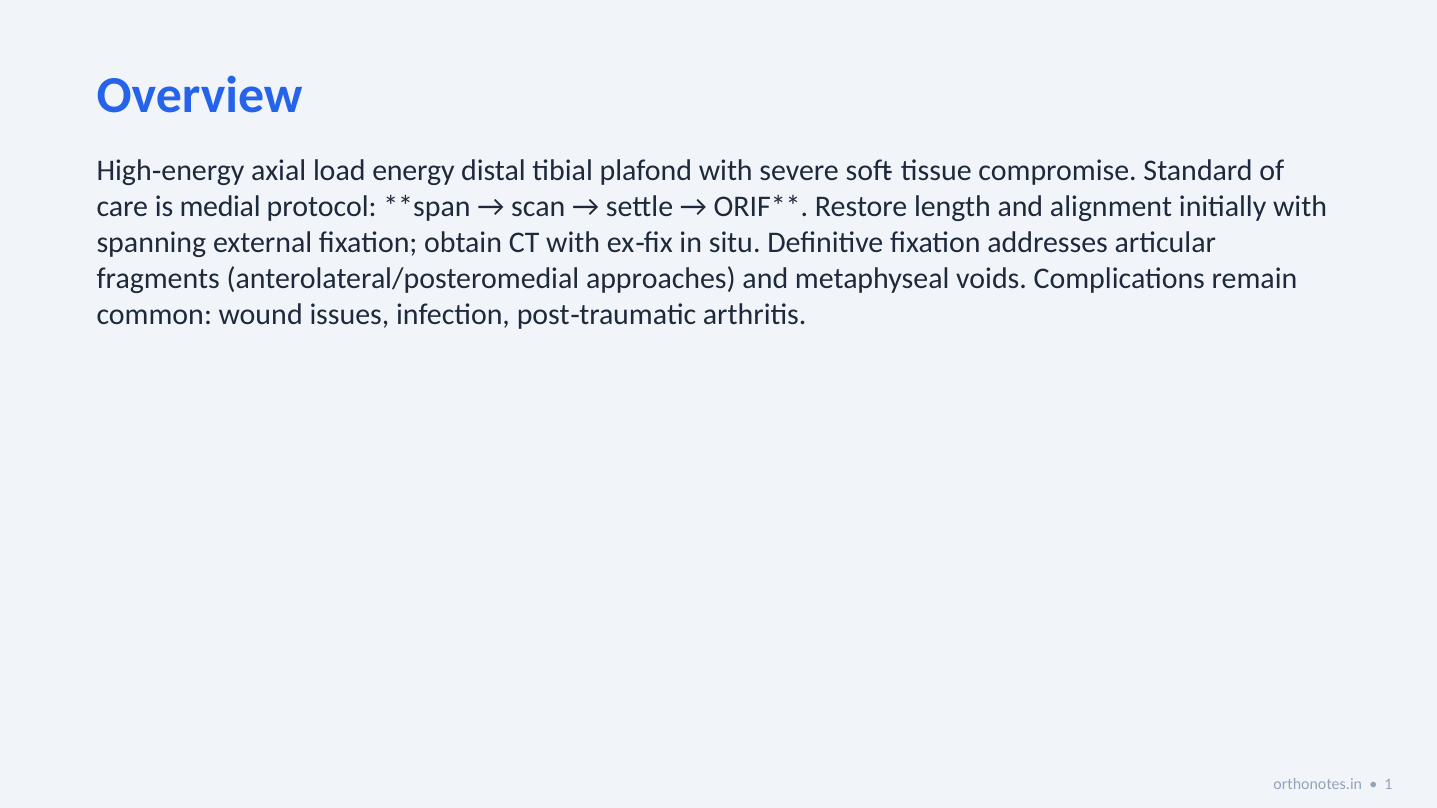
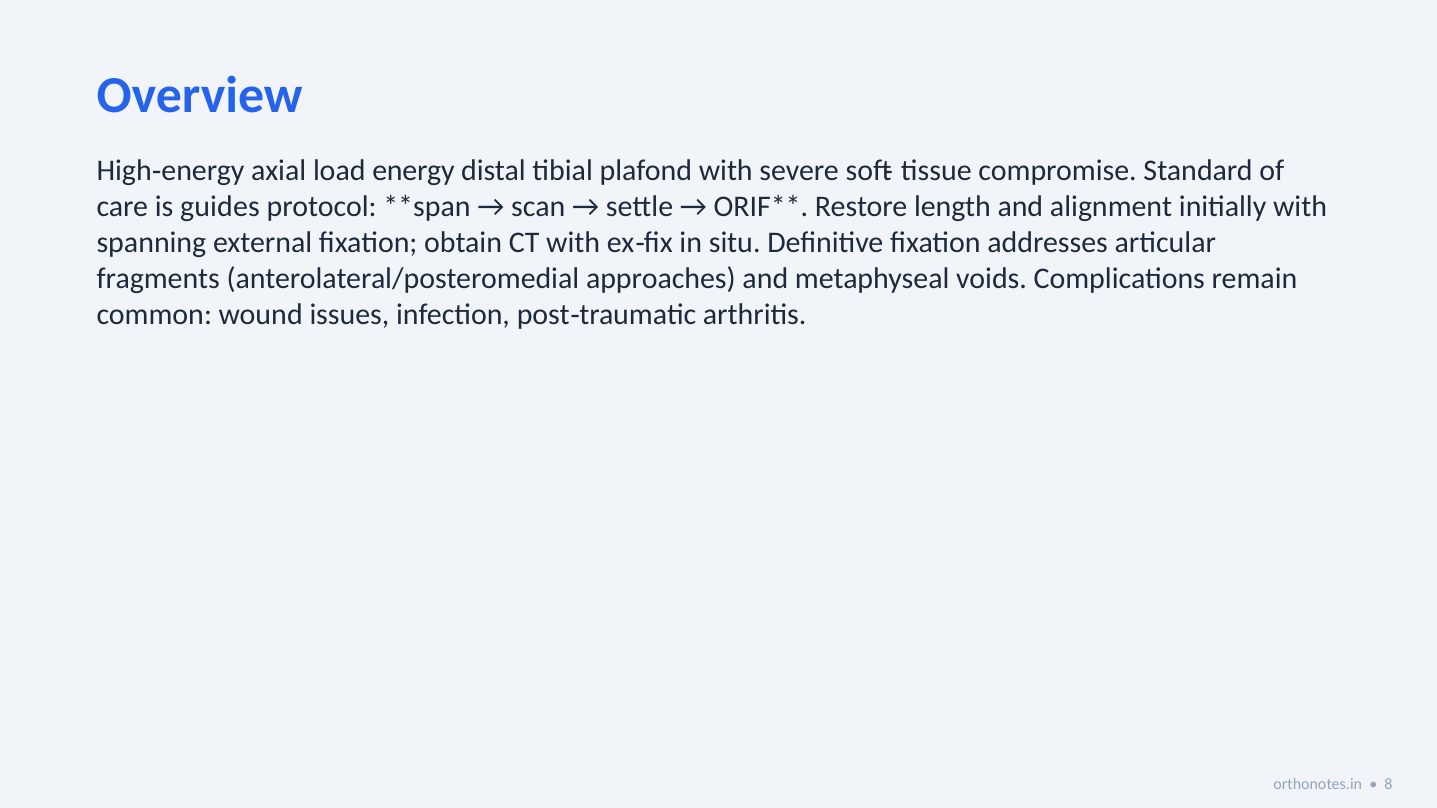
medial: medial -> guides
1: 1 -> 8
